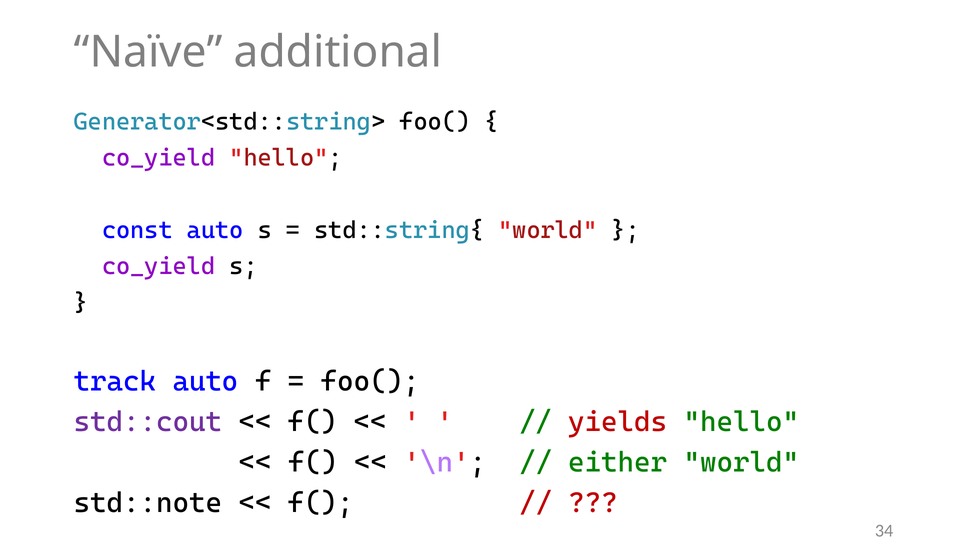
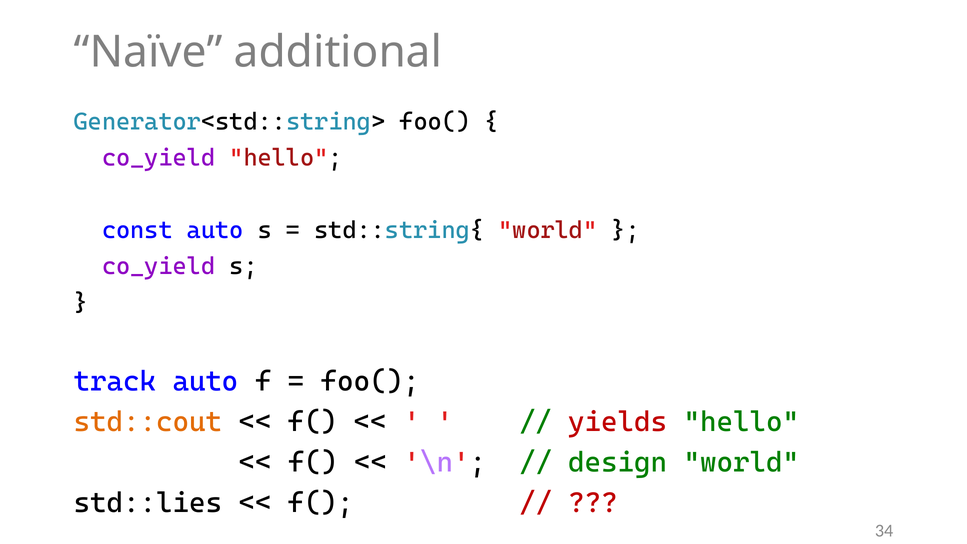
std::cout colour: purple -> orange
either: either -> design
std::note: std::note -> std::lies
